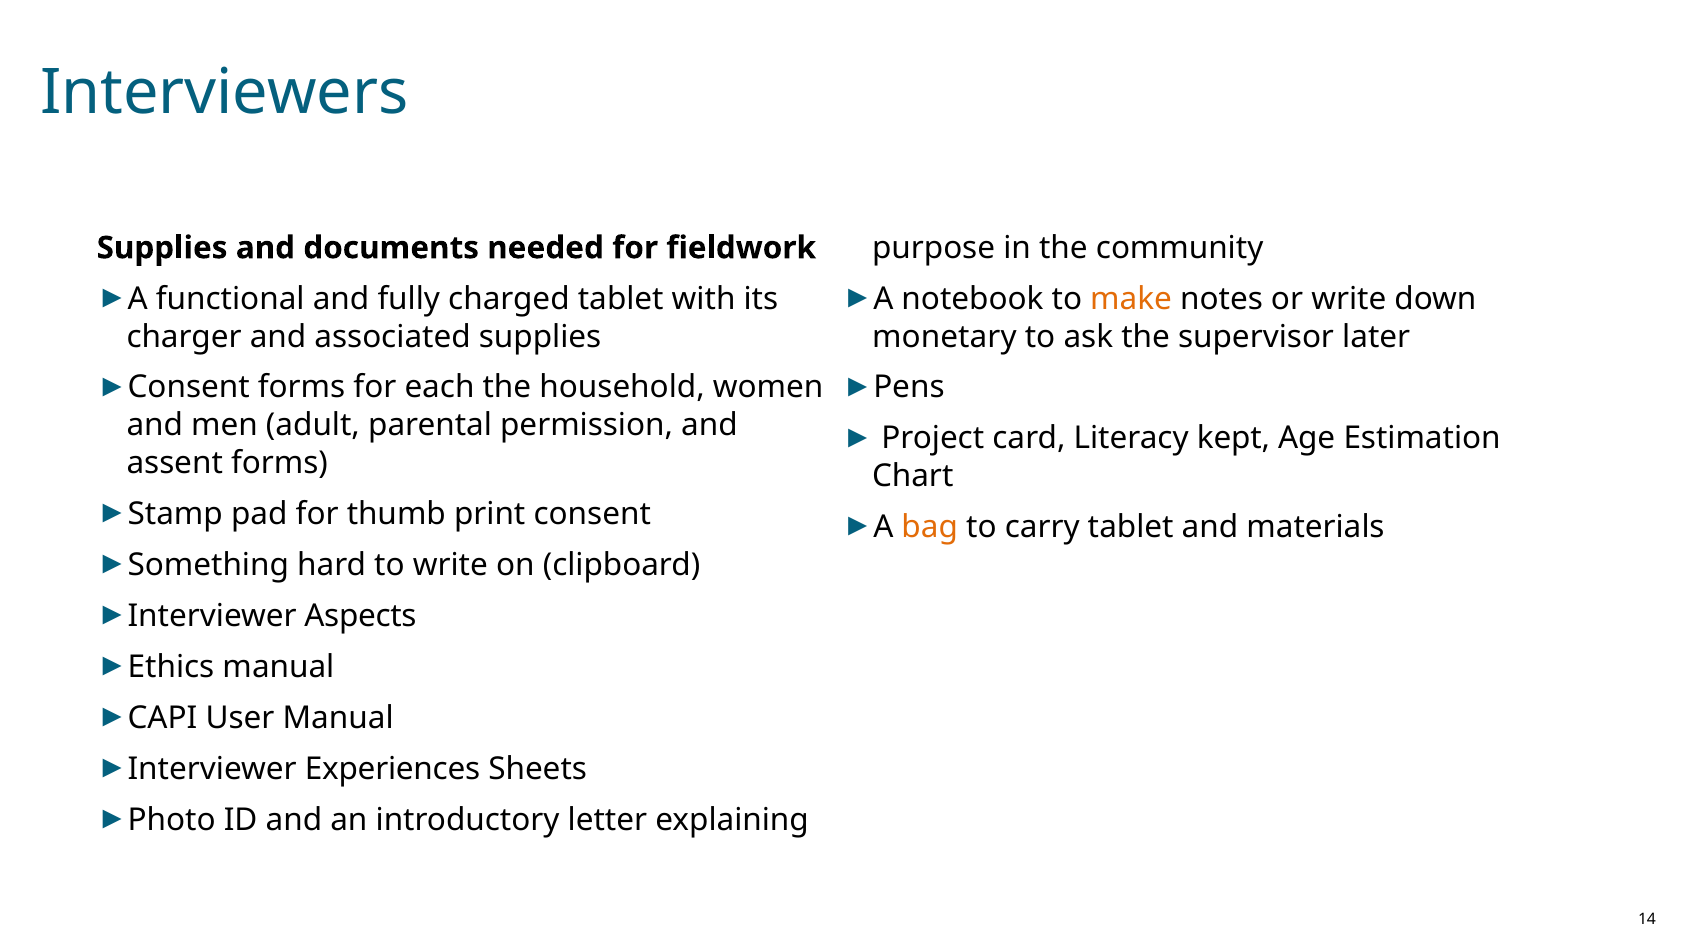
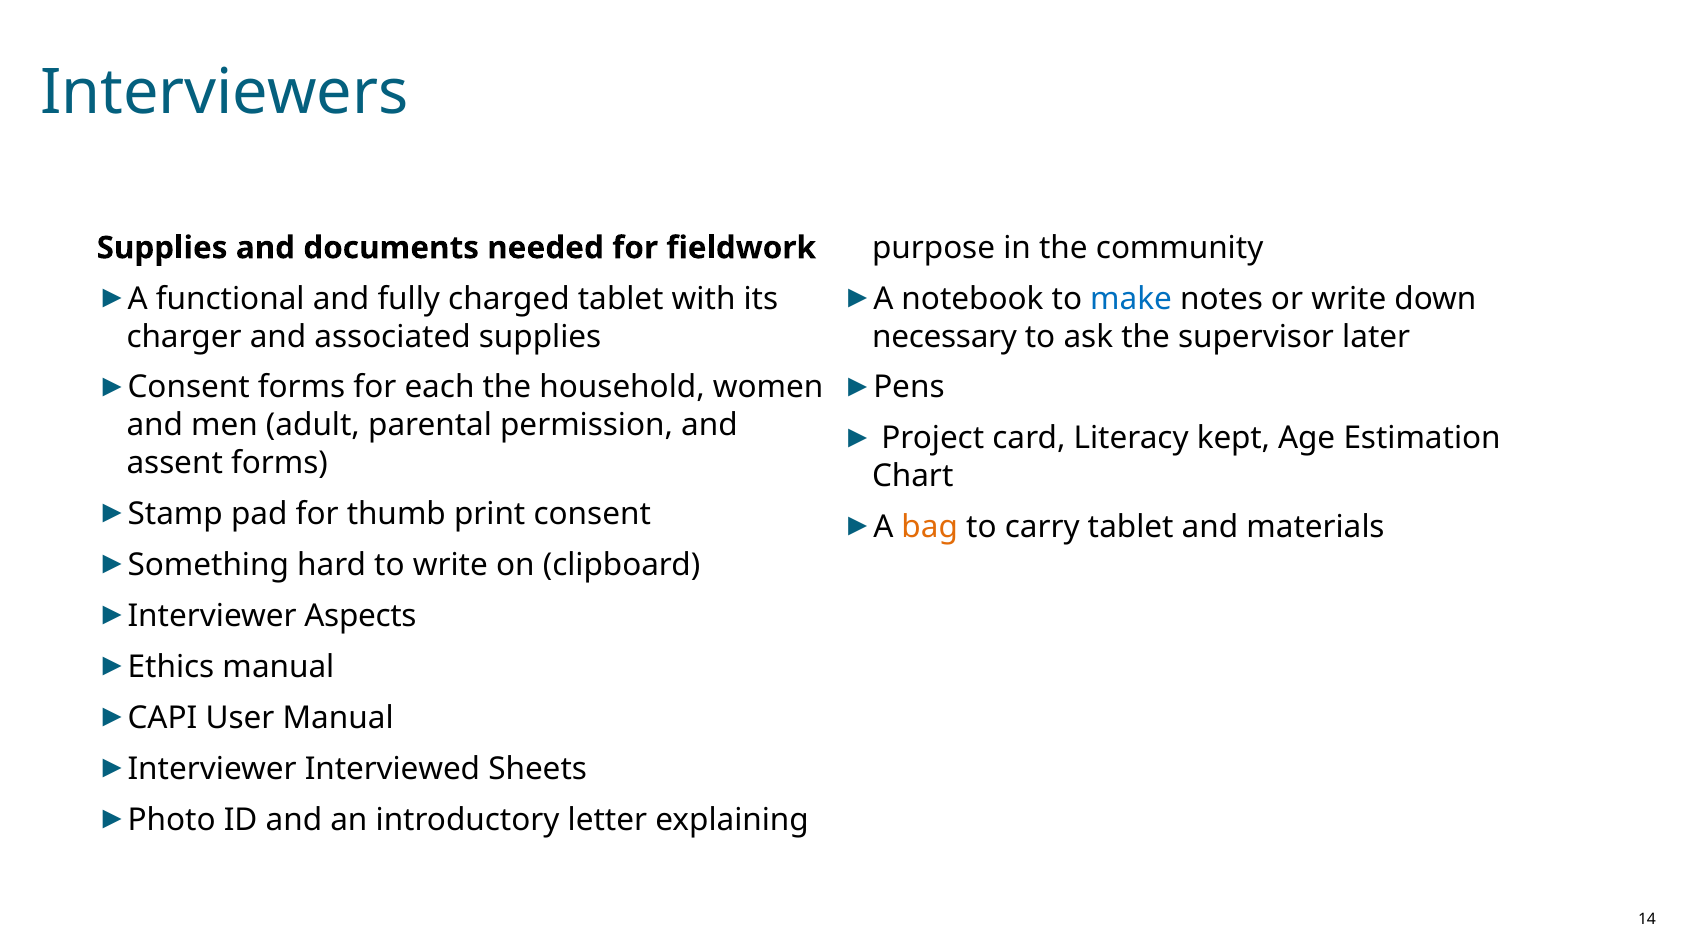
make colour: orange -> blue
monetary: monetary -> necessary
Experiences: Experiences -> Interviewed
